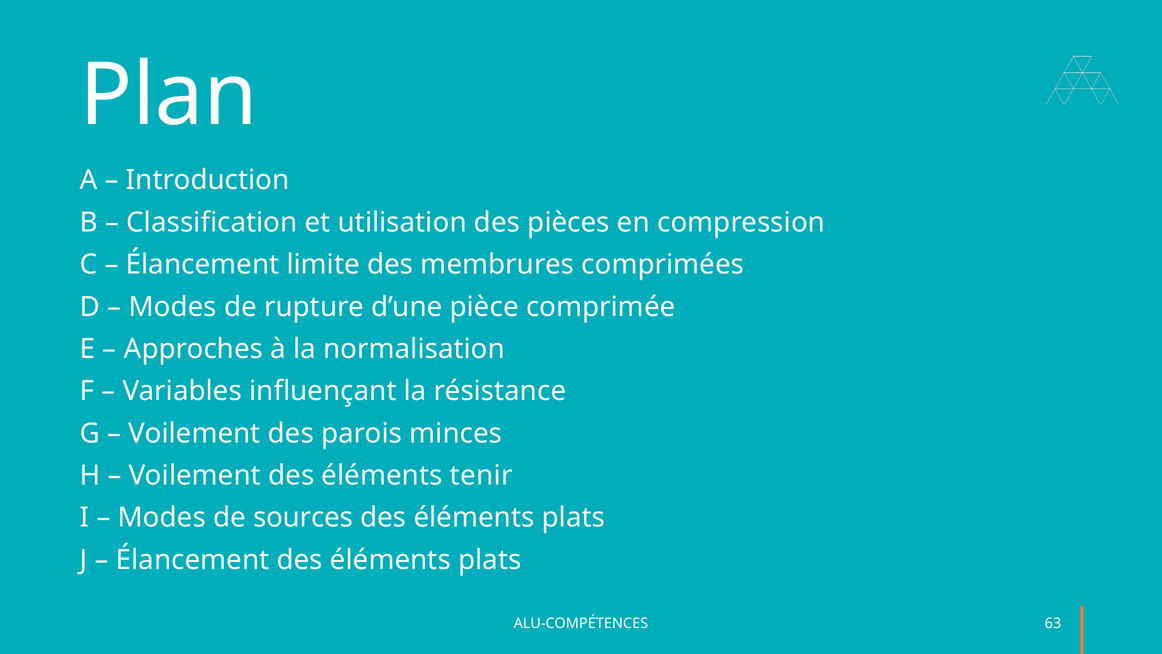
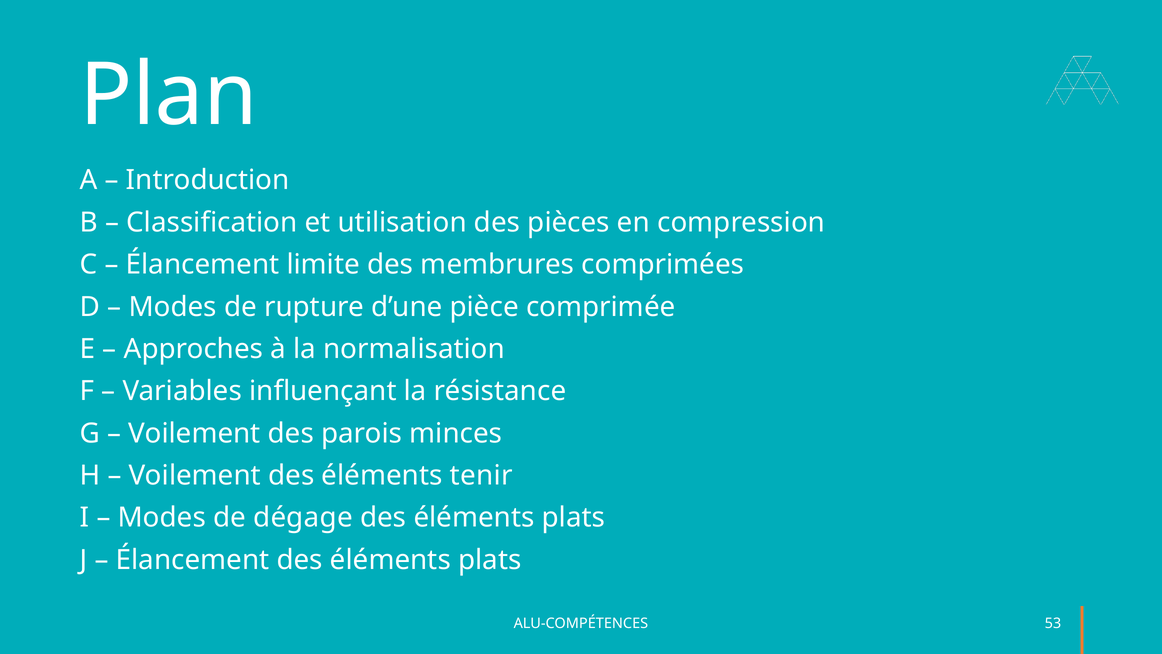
sources: sources -> dégage
63: 63 -> 53
